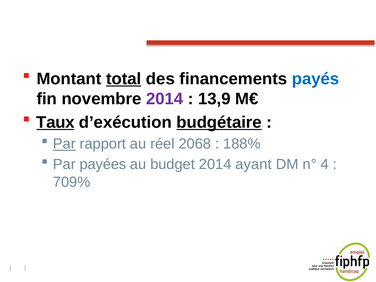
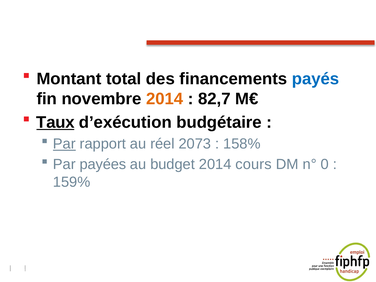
total underline: present -> none
2014 at (165, 99) colour: purple -> orange
13,9: 13,9 -> 82,7
budgétaire underline: present -> none
2068: 2068 -> 2073
188%: 188% -> 158%
ayant: ayant -> cours
4: 4 -> 0
709%: 709% -> 159%
